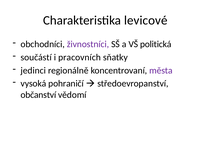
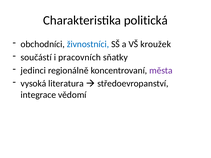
levicové: levicové -> politická
živnostníci colour: purple -> blue
politická: politická -> kroužek
pohraničí: pohraničí -> literatura
občanství: občanství -> integrace
